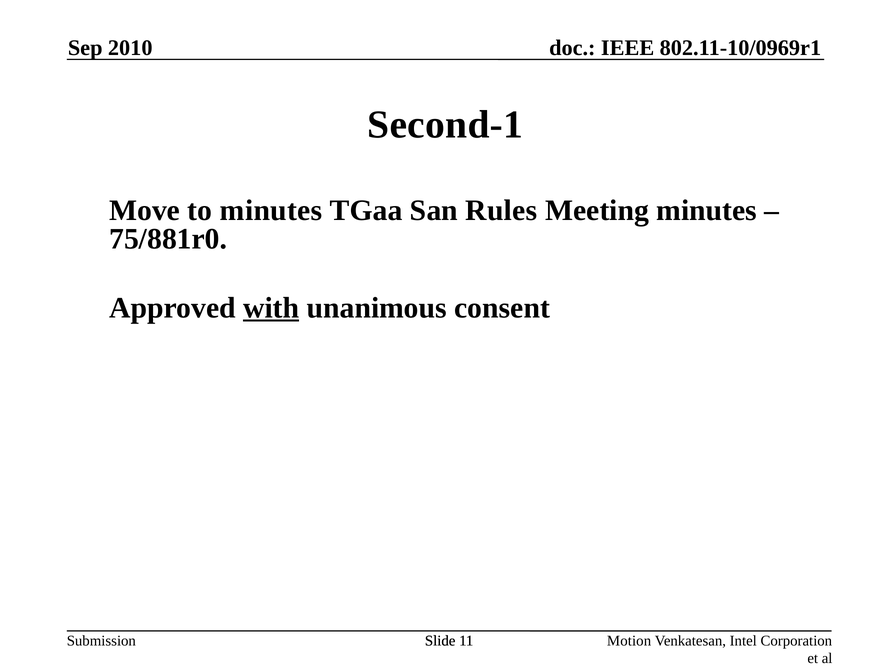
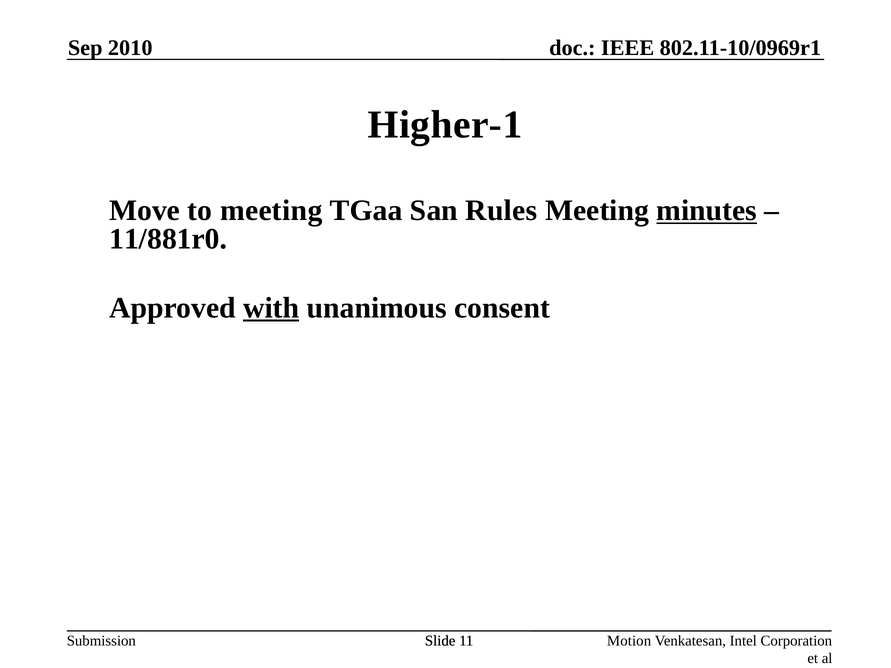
Second-1: Second-1 -> Higher-1
to minutes: minutes -> meeting
minutes at (707, 211) underline: none -> present
75/881r0: 75/881r0 -> 11/881r0
